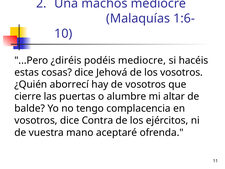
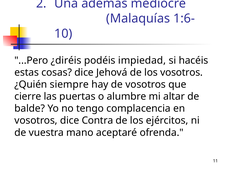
machos: machos -> además
podéis mediocre: mediocre -> impiedad
aborrecí: aborrecí -> siempre
